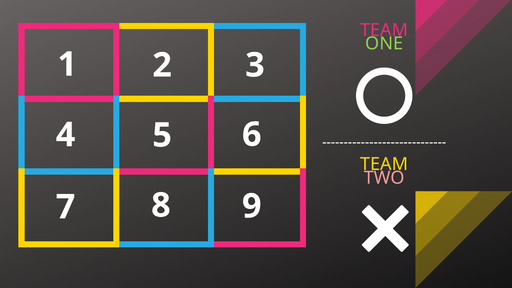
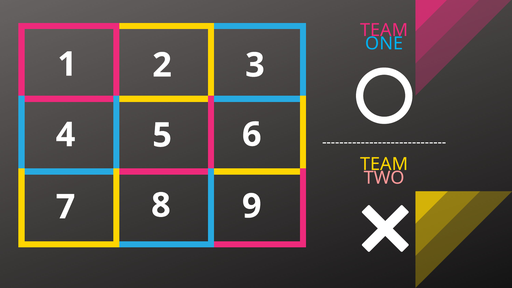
ONE colour: light green -> light blue
